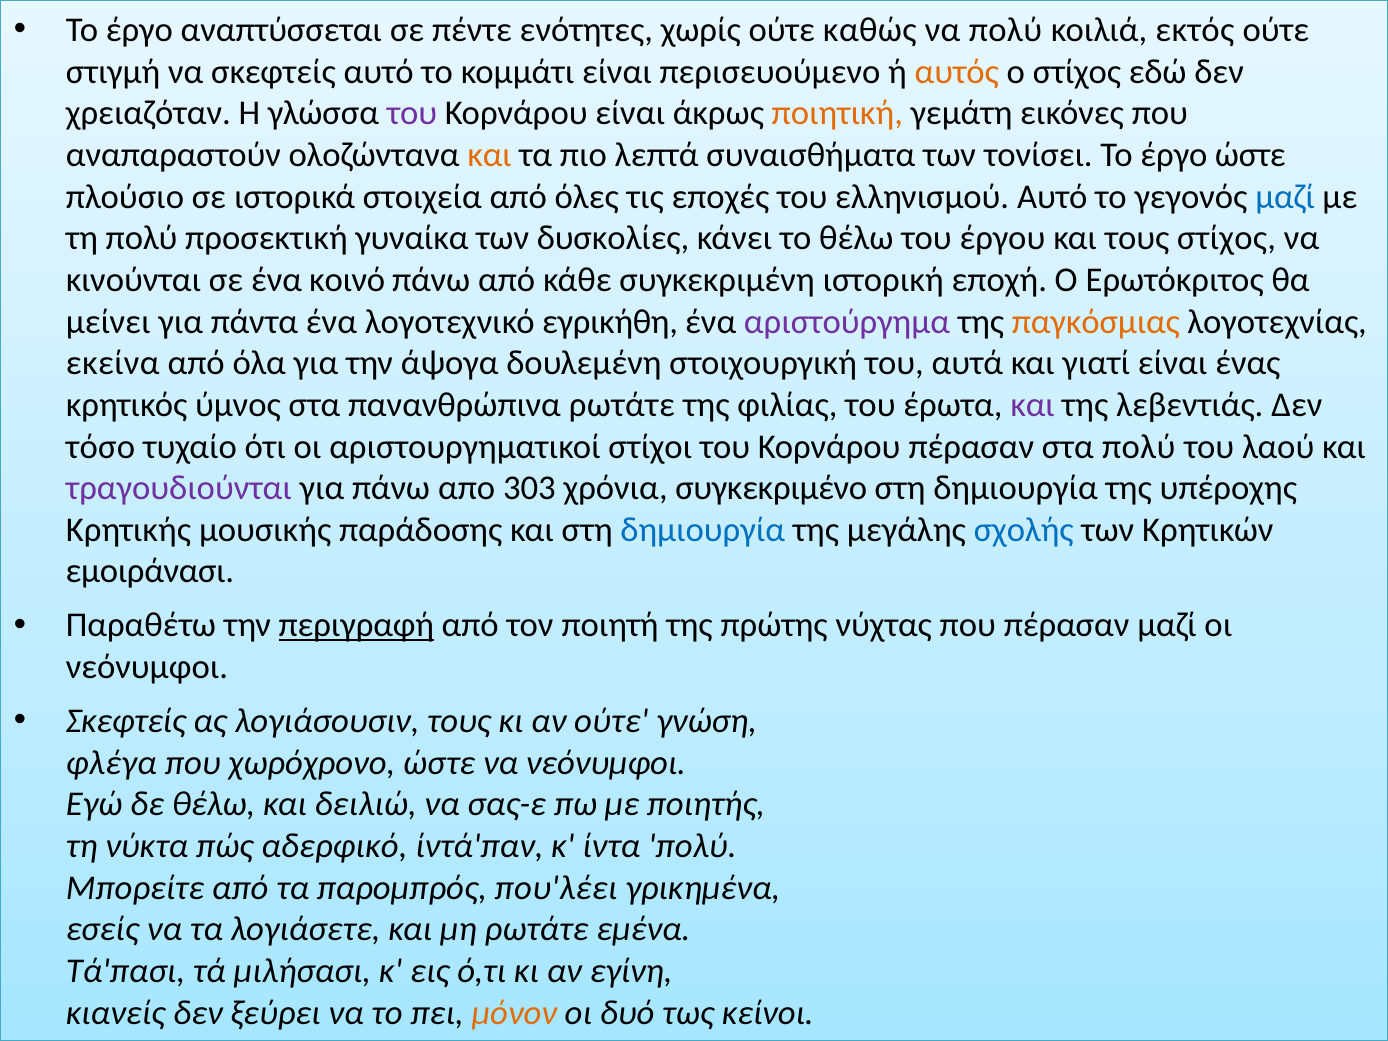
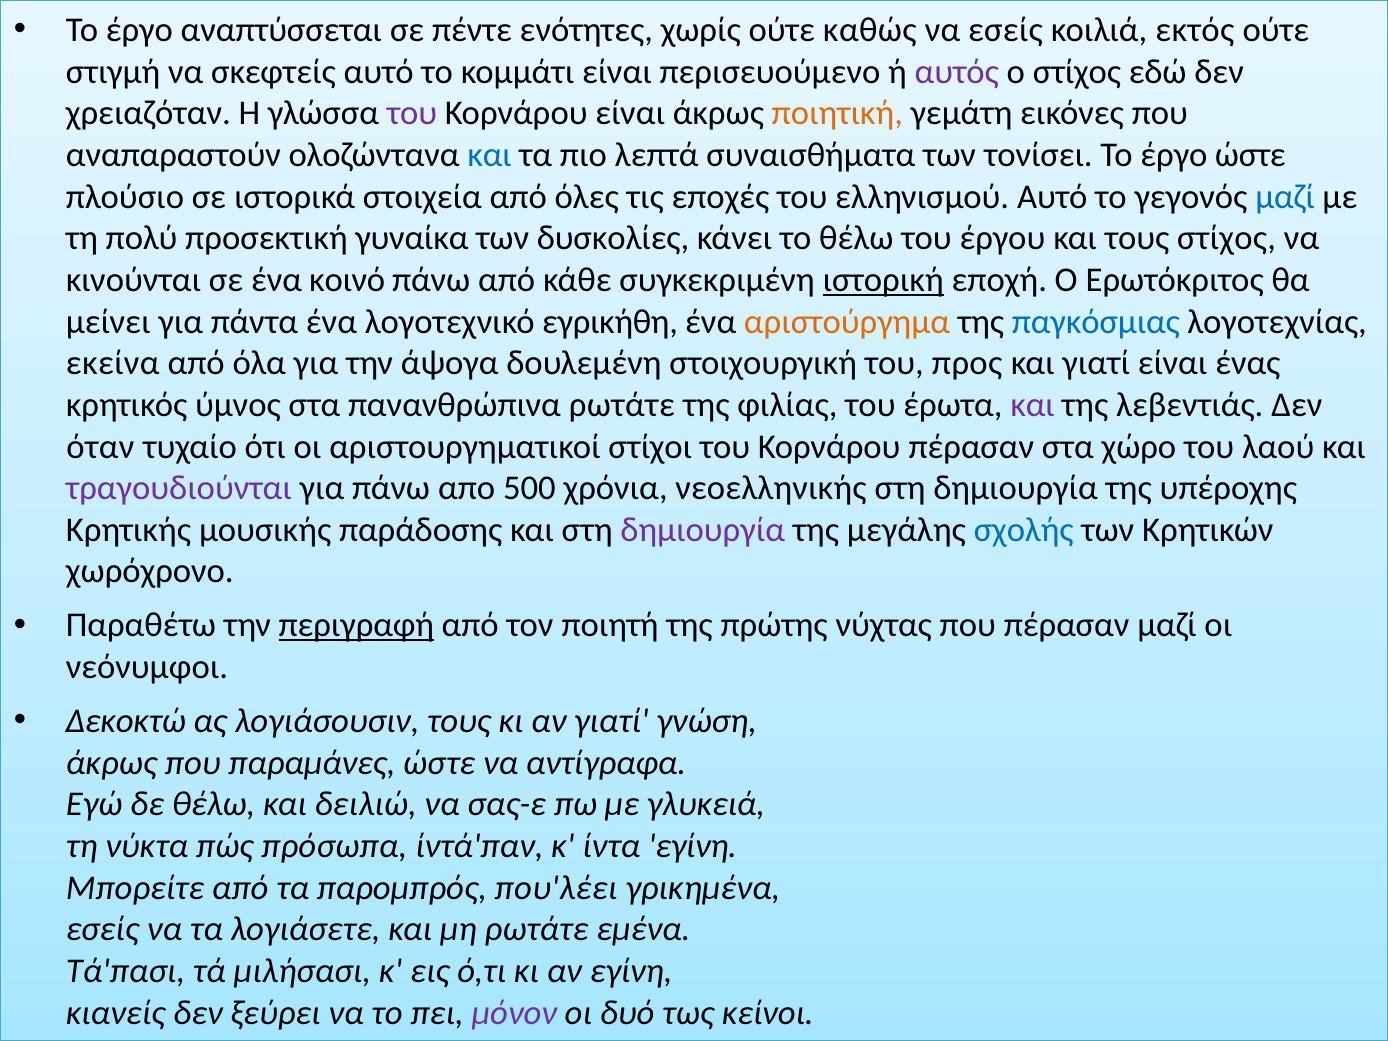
να πολύ: πολύ -> εσείς
αυτός colour: orange -> purple
και at (490, 155) colour: orange -> blue
ιστορική underline: none -> present
αριστούργημα colour: purple -> orange
παγκόσμιας colour: orange -> blue
αυτά: αυτά -> προς
τόσο: τόσο -> όταν
στα πολύ: πολύ -> χώρο
303: 303 -> 500
συγκεκριμένο: συγκεκριμένο -> νεοελληνικής
δημιουργία at (703, 530) colour: blue -> purple
εμοιράνασι: εμοιράνασι -> χωρόχρονο
Σκεφτείς at (126, 721): Σκεφτείς -> Δεκοκτώ
αν ούτε: ούτε -> γιατί
φλέγα at (111, 763): φλέγα -> άκρως
χωρόχρονο: χωρόχρονο -> παραμάνες
να νεόνυμφοι: νεόνυμφοι -> αντίγραφα
ποιητής: ποιητής -> γλυκειά
αδερφικό: αδερφικό -> πρόσωπα
ίντα πολύ: πολύ -> εγίνη
μόνον colour: orange -> purple
